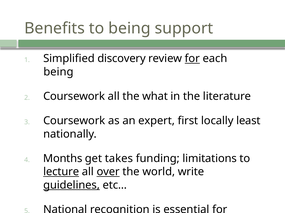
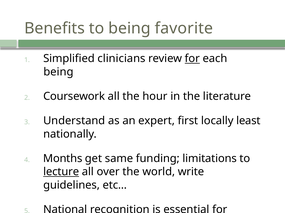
support: support -> favorite
discovery: discovery -> clinicians
what: what -> hour
Coursework at (74, 121): Coursework -> Understand
takes: takes -> same
over underline: present -> none
guidelines underline: present -> none
